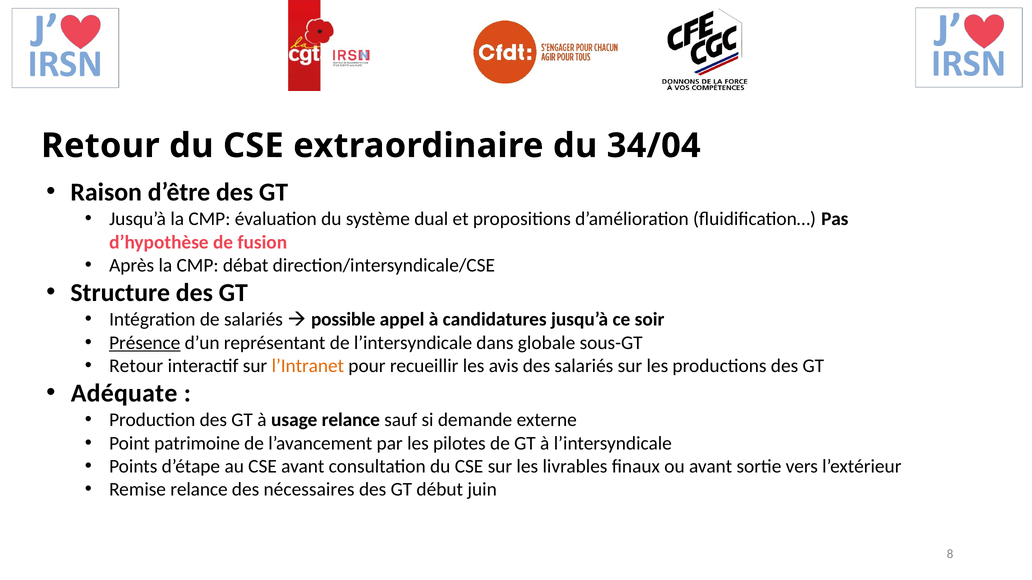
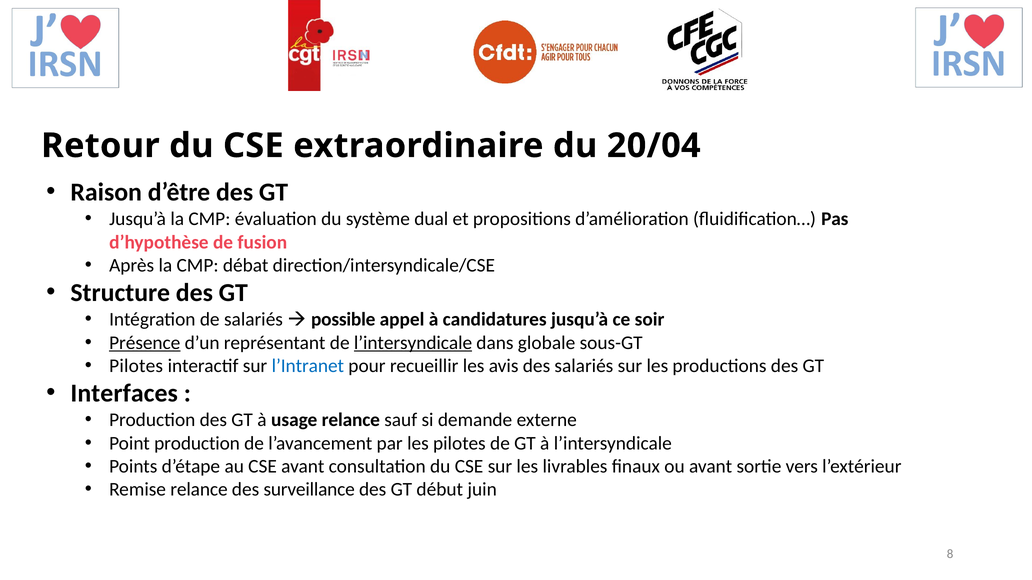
34/04: 34/04 -> 20/04
l’intersyndicale at (413, 343) underline: none -> present
Retour at (136, 366): Retour -> Pilotes
l’Intranet colour: orange -> blue
Adéquate: Adéquate -> Interfaces
Point patrimoine: patrimoine -> production
nécessaires: nécessaires -> surveillance
